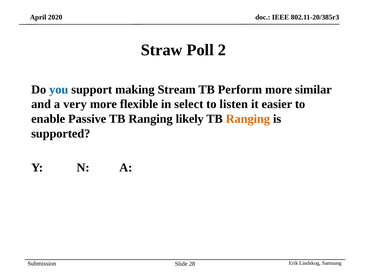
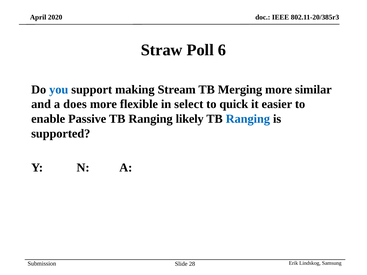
2: 2 -> 6
Perform: Perform -> Merging
very: very -> does
listen: listen -> quick
Ranging at (248, 119) colour: orange -> blue
